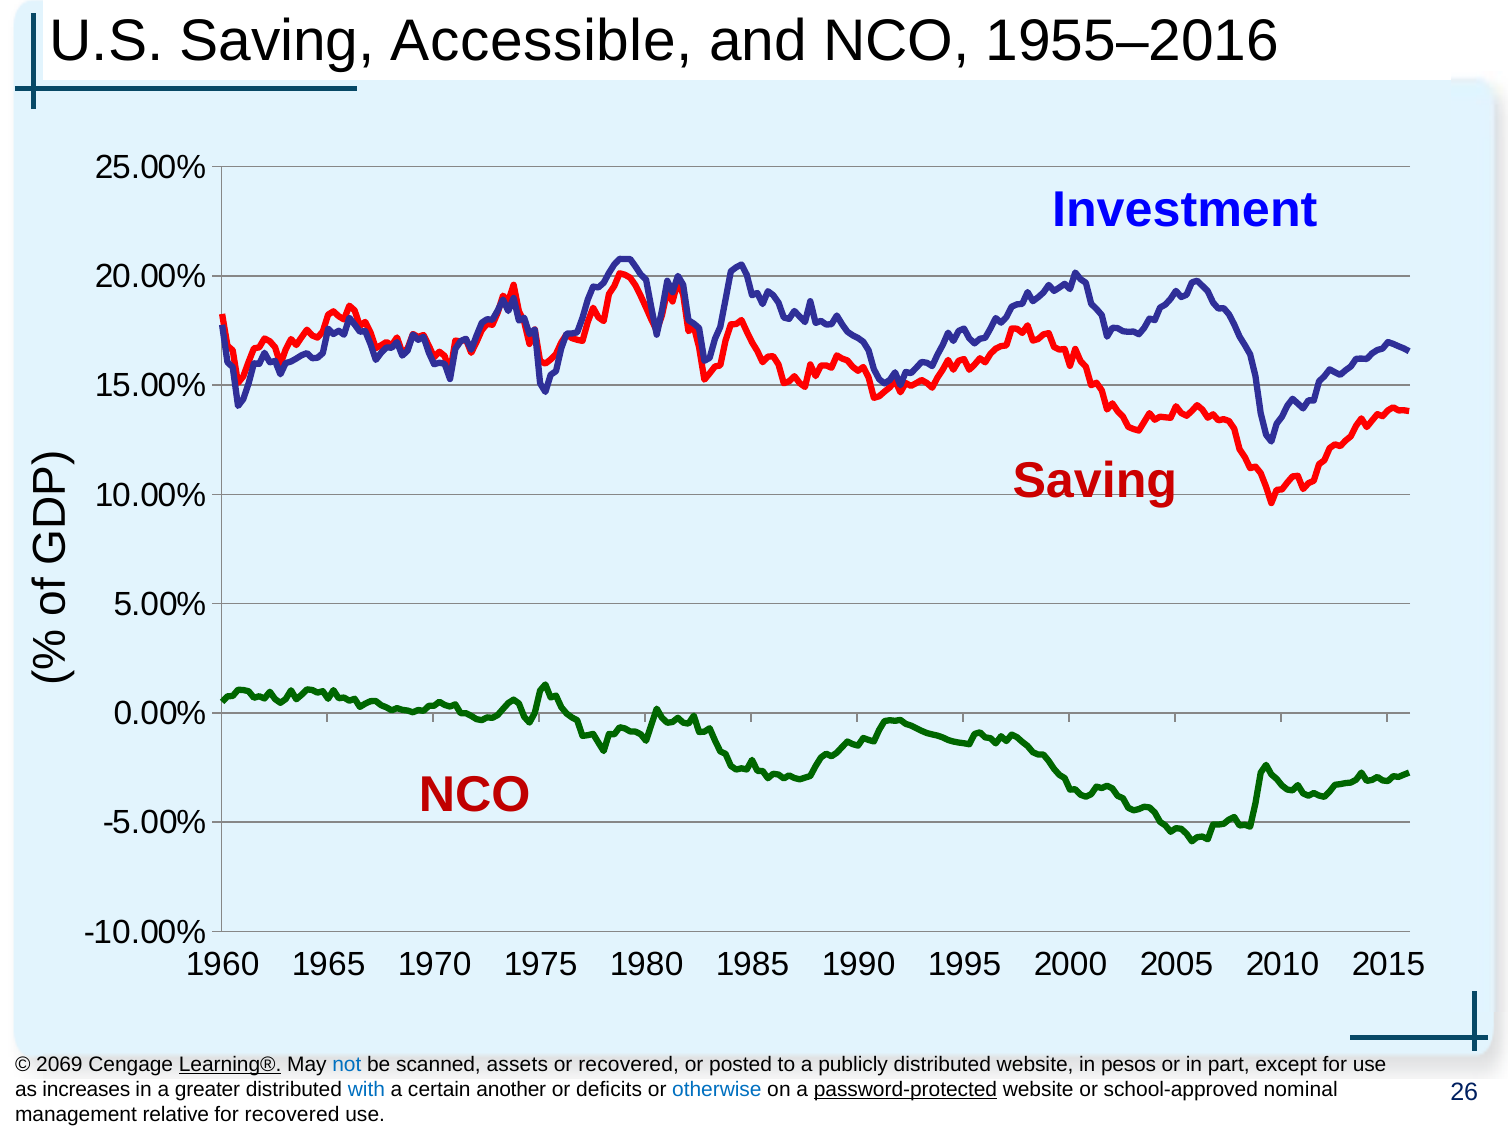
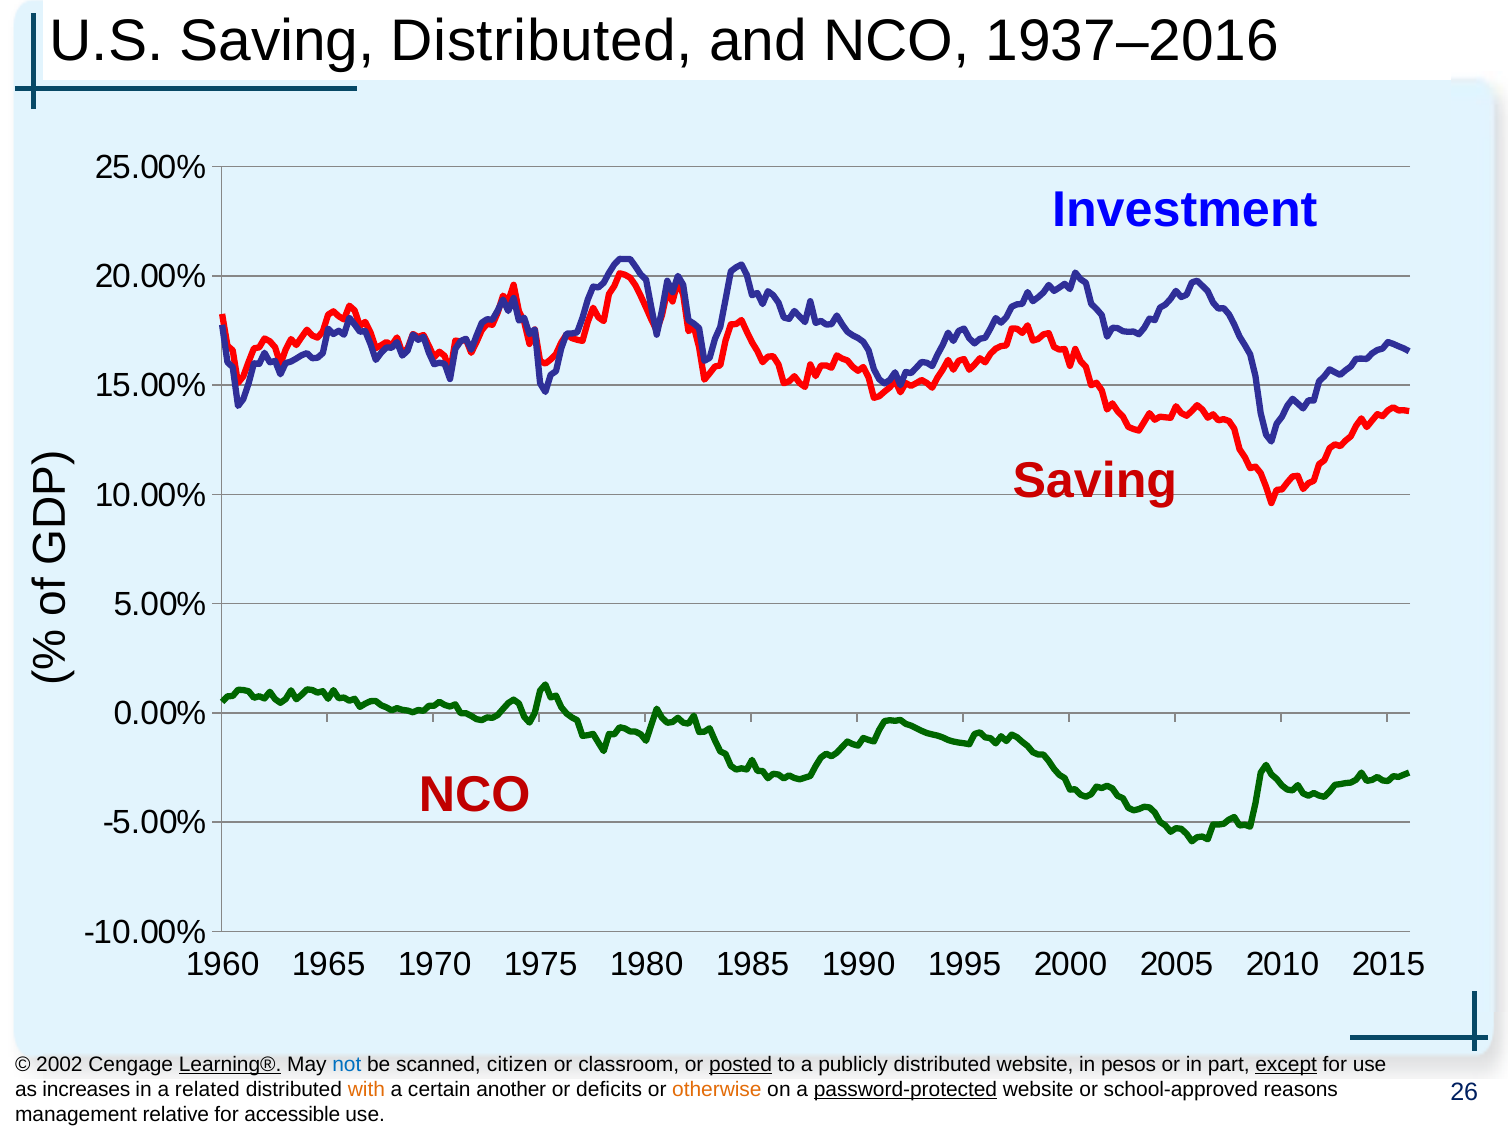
Saving Accessible: Accessible -> Distributed
1955–2016: 1955–2016 -> 1937–2016
2069: 2069 -> 2002
assets: assets -> citizen
or recovered: recovered -> classroom
posted underline: none -> present
except underline: none -> present
greater: greater -> related
with colour: blue -> orange
otherwise colour: blue -> orange
nominal: nominal -> reasons
for recovered: recovered -> accessible
